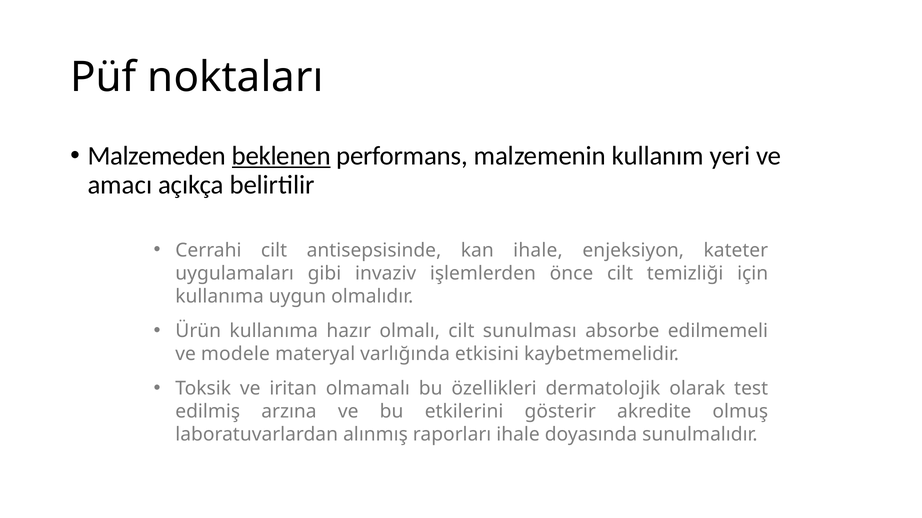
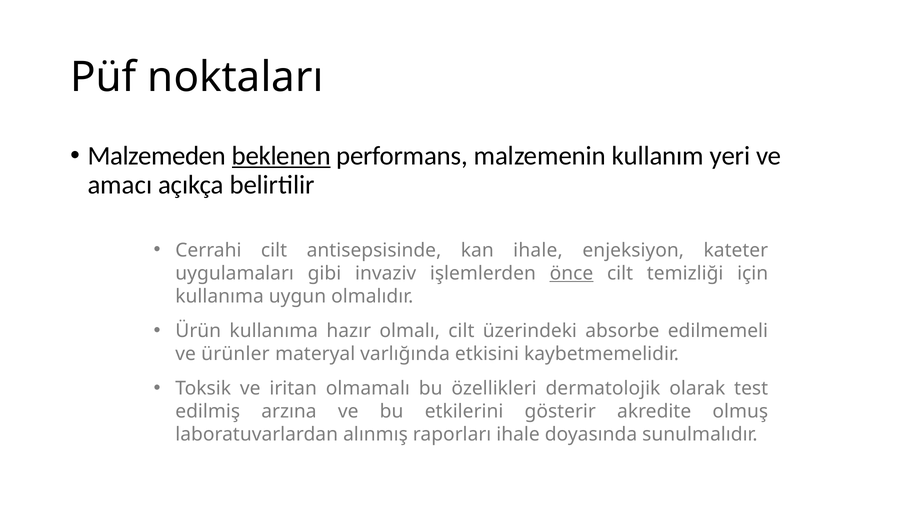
önce underline: none -> present
sunulması: sunulması -> üzerindeki
modele: modele -> ürünler
